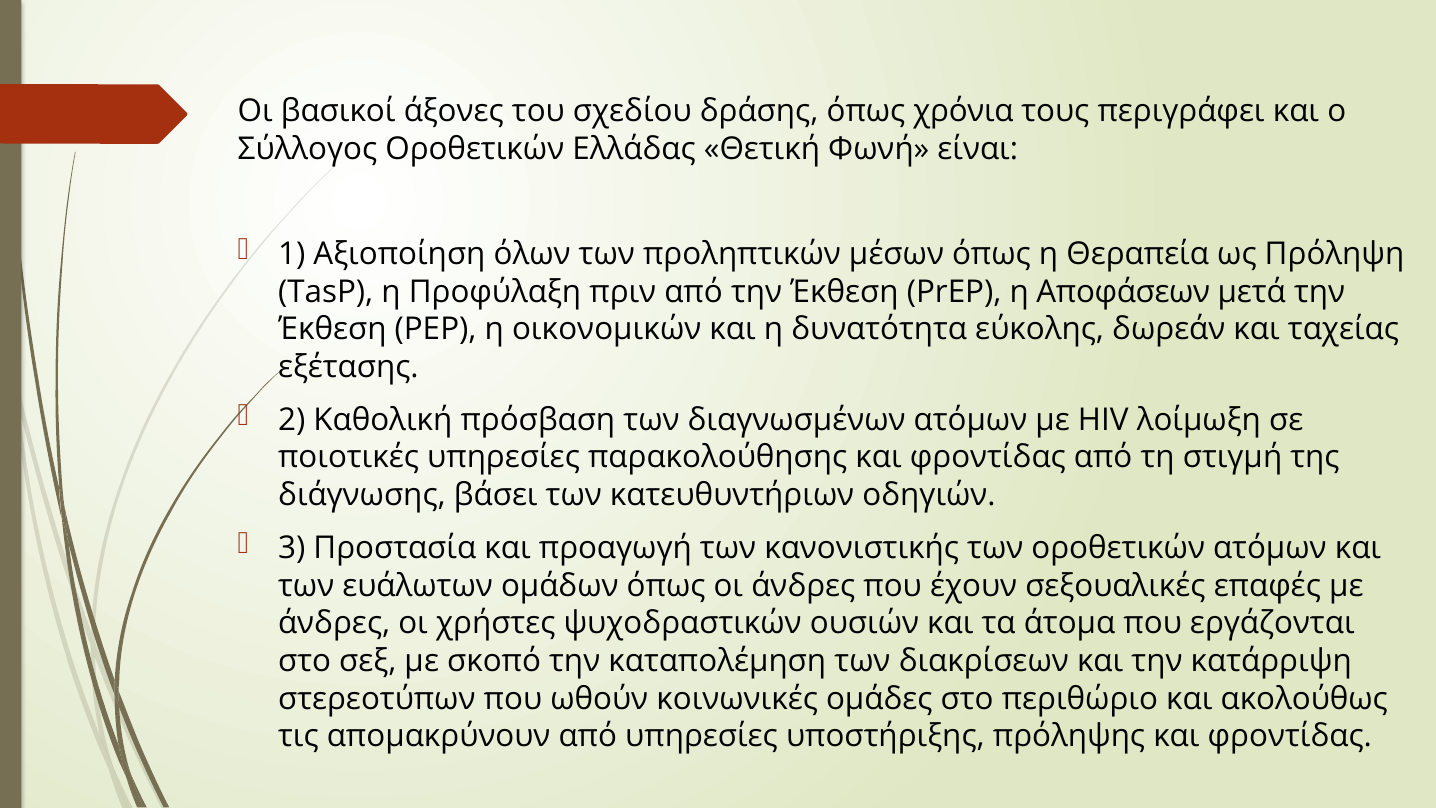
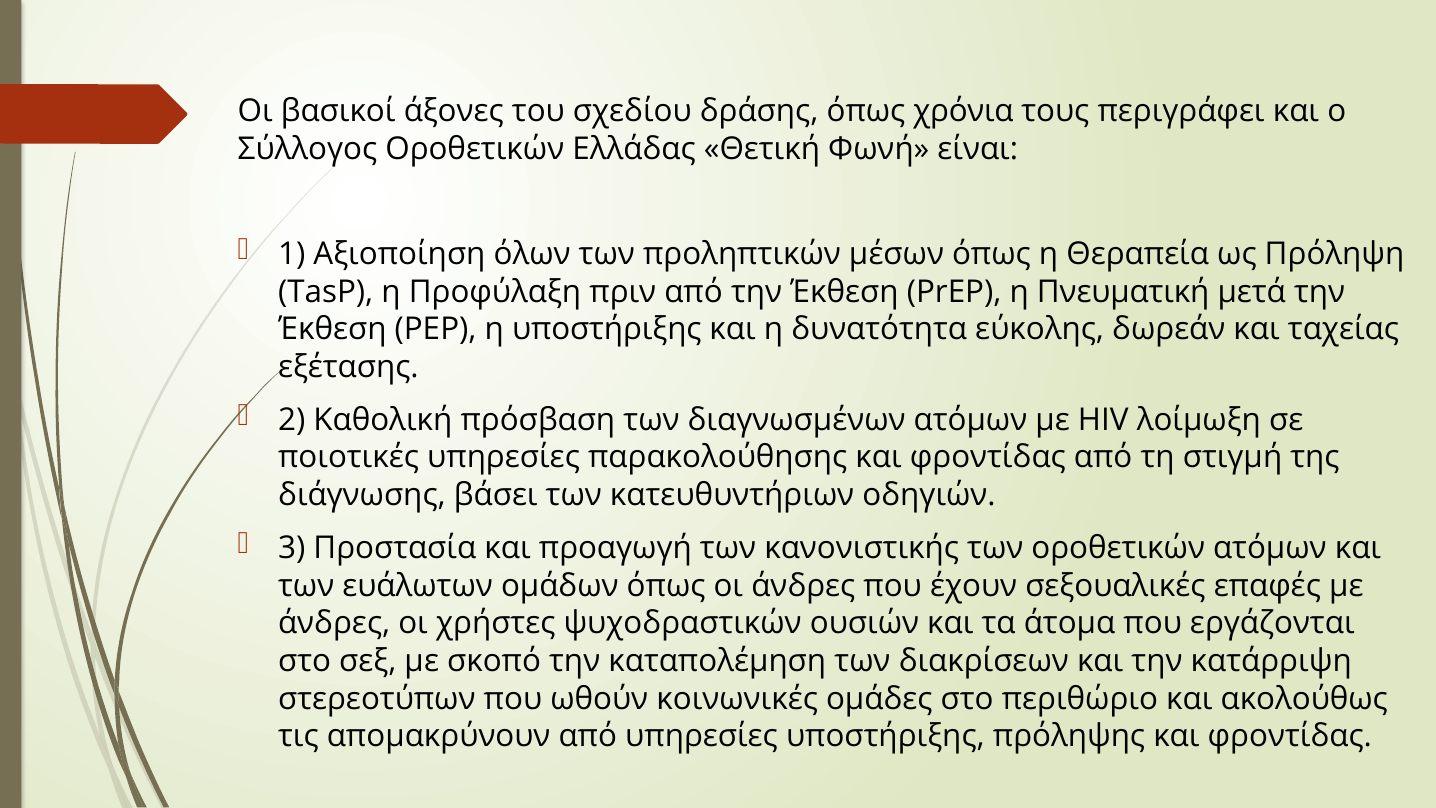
Αποφάσεων: Αποφάσεων -> Πνευματική
η οικονομικών: οικονομικών -> υποστήριξης
